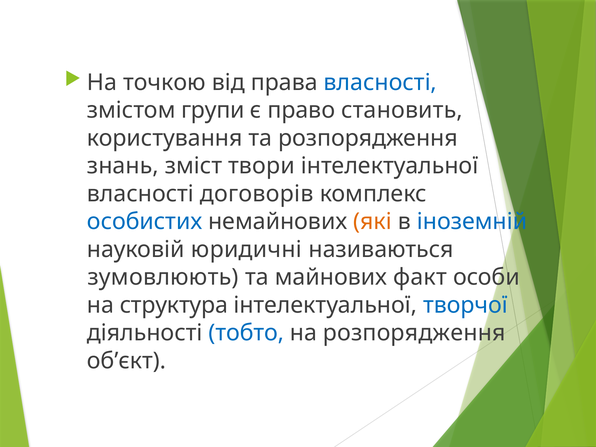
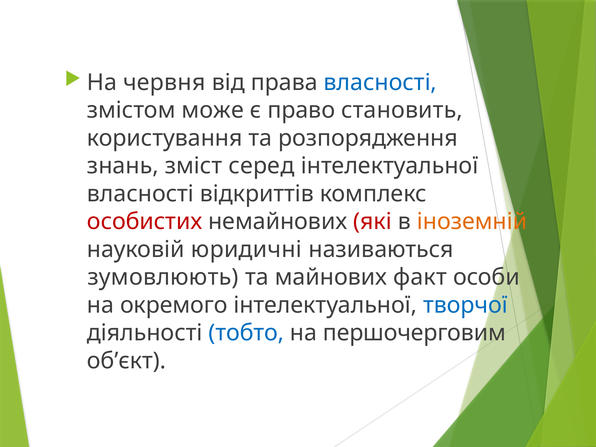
точкою: точкою -> червня
групи: групи -> може
твори: твори -> серед
договорів: договорів -> відкриттів
особистих colour: blue -> red
які colour: orange -> red
іноземній colour: blue -> orange
структура: структура -> окремого
на розпорядження: розпорядження -> першочерговим
